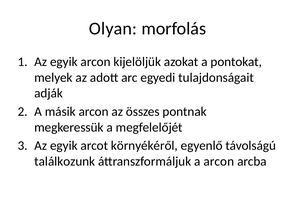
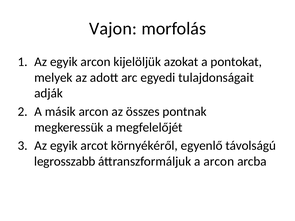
Olyan: Olyan -> Vajon
találkozunk: találkozunk -> legrosszabb
